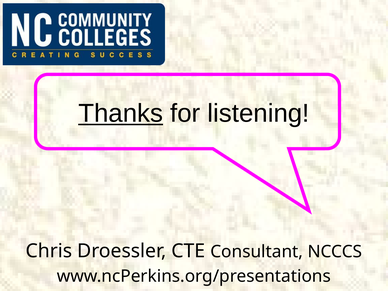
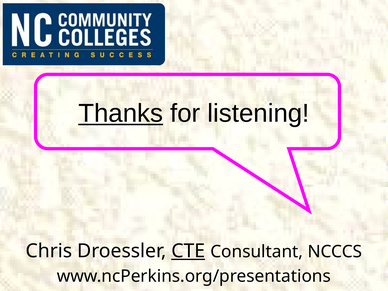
CTE underline: none -> present
